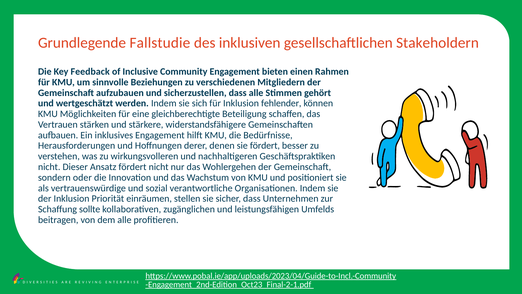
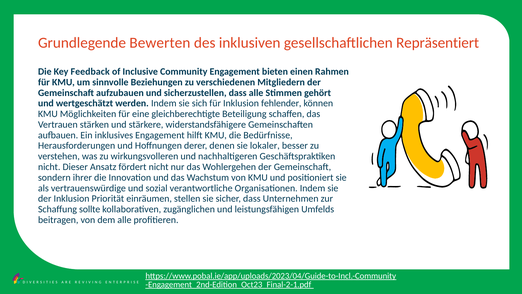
Fallstudie: Fallstudie -> Bewerten
Stakeholdern: Stakeholdern -> Repräsentiert
sie fördert: fördert -> lokaler
oder: oder -> ihrer
